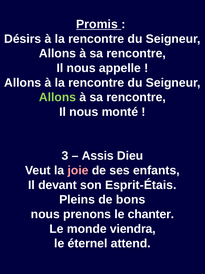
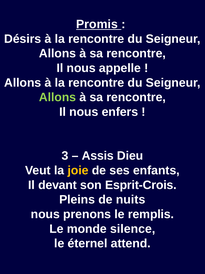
monté: monté -> enfers
joie colour: pink -> yellow
Esprit-Étais: Esprit-Étais -> Esprit-Crois
bons: bons -> nuits
chanter: chanter -> remplis
viendra: viendra -> silence
